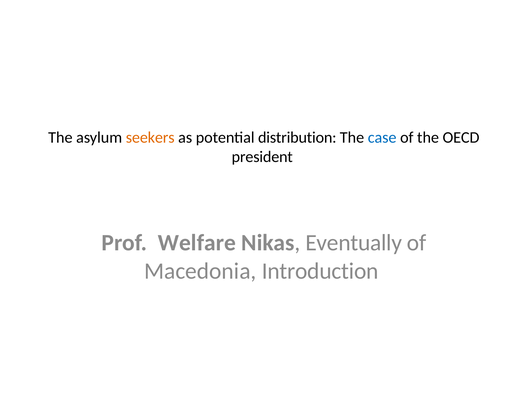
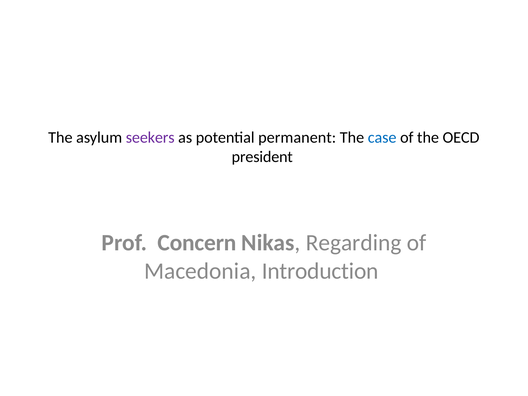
seekers colour: orange -> purple
distribution: distribution -> permanent
Welfare: Welfare -> Concern
Eventually: Eventually -> Regarding
